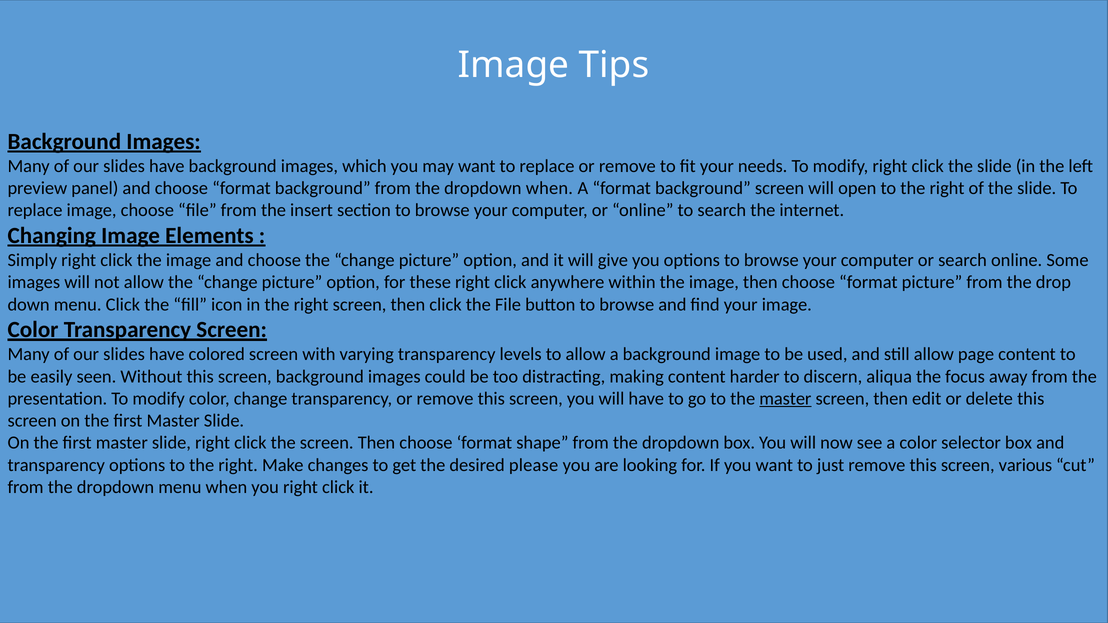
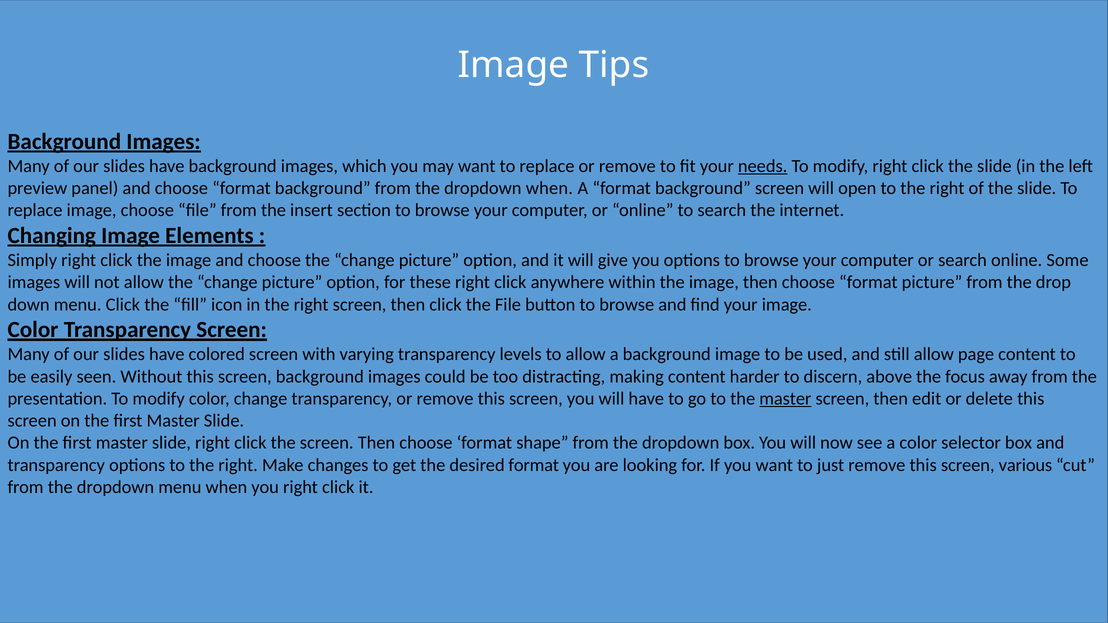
needs underline: none -> present
aliqua: aliqua -> above
desired please: please -> format
